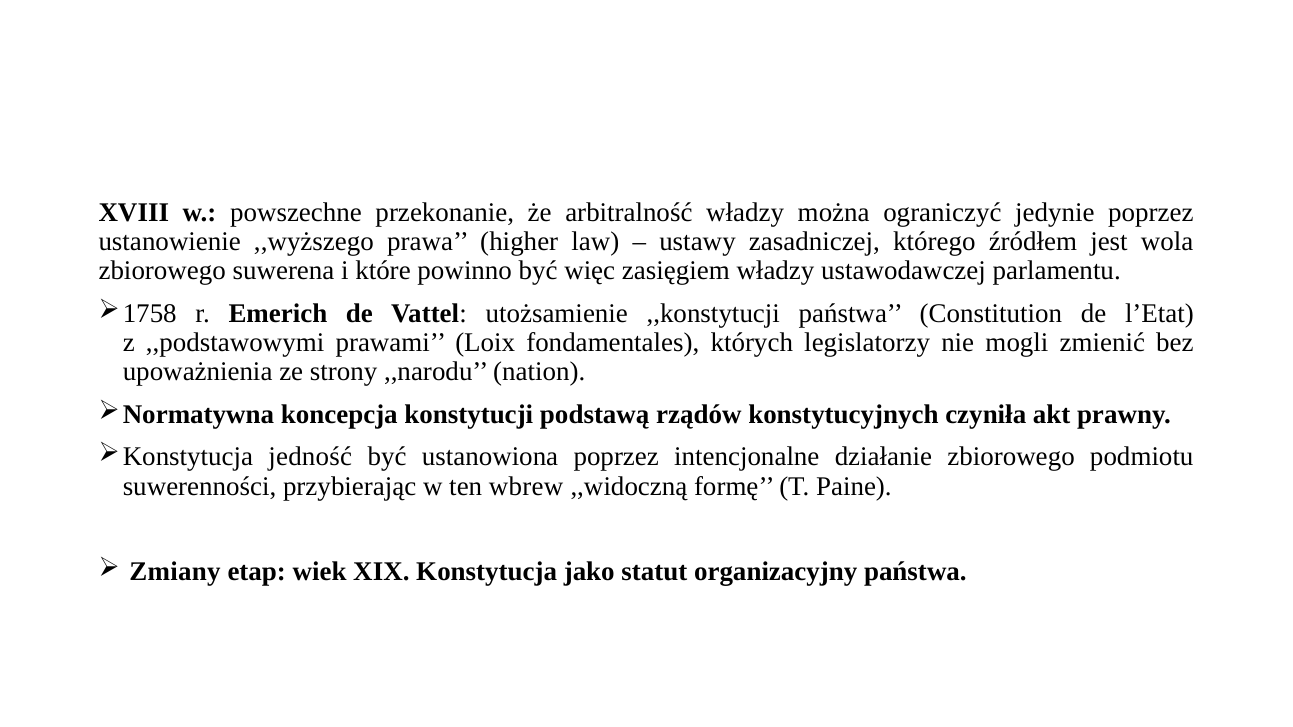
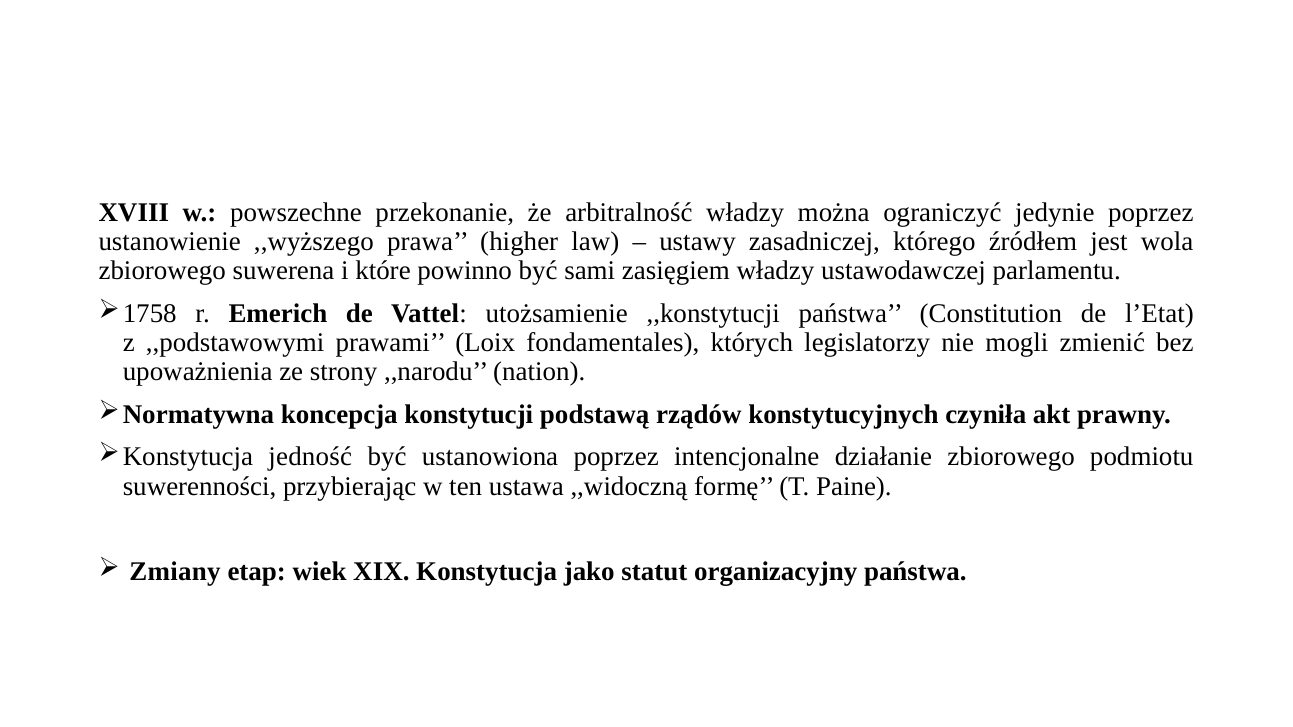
więc: więc -> sami
wbrew: wbrew -> ustawa
